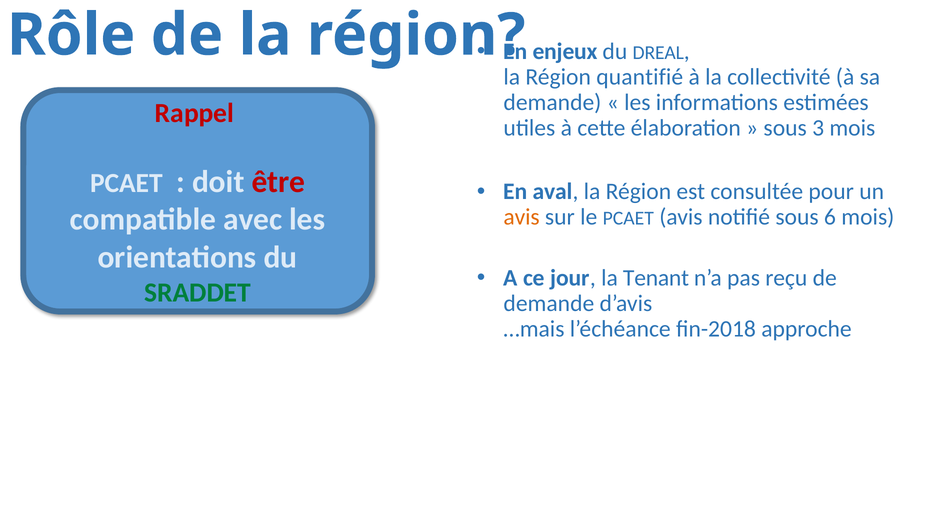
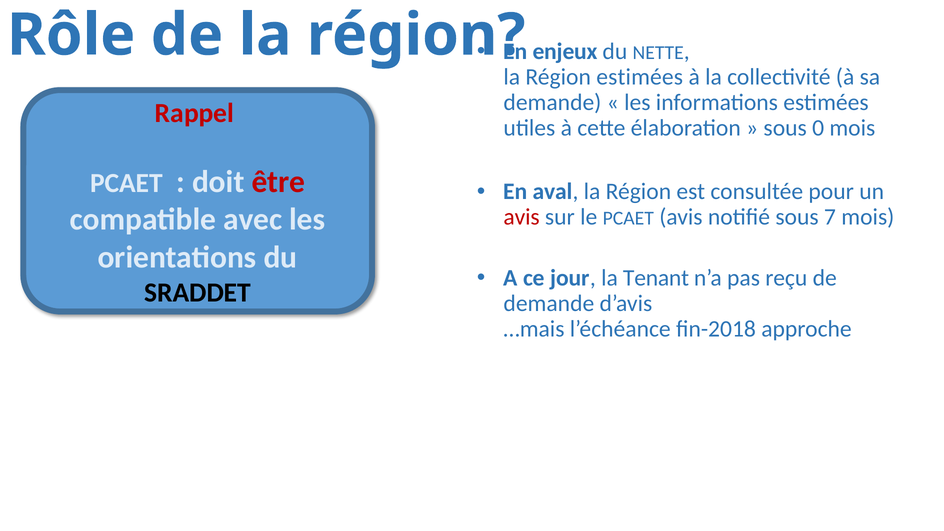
DREAL: DREAL -> NETTE
Région quantifié: quantifié -> estimées
3: 3 -> 0
avis at (522, 217) colour: orange -> red
6: 6 -> 7
SRADDET colour: green -> black
